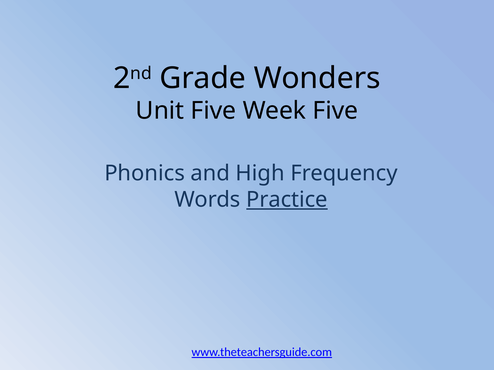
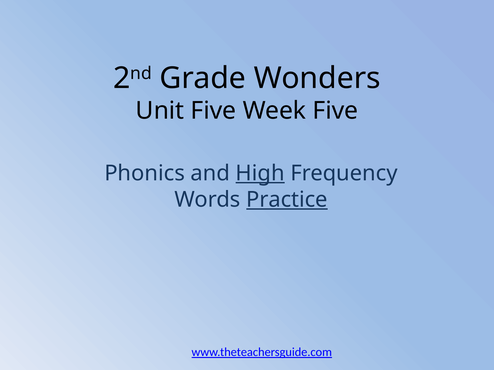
High underline: none -> present
